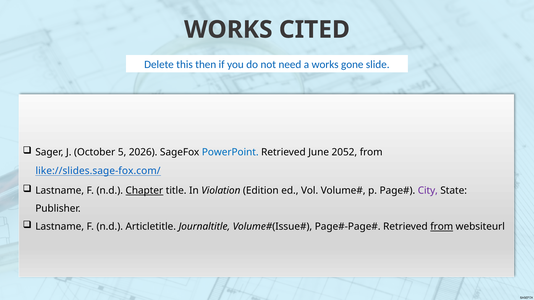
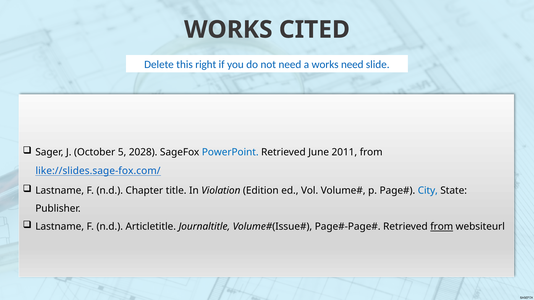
then: then -> right
works gone: gone -> need
2026: 2026 -> 2028
2052: 2052 -> 2011
Chapter underline: present -> none
City colour: purple -> blue
